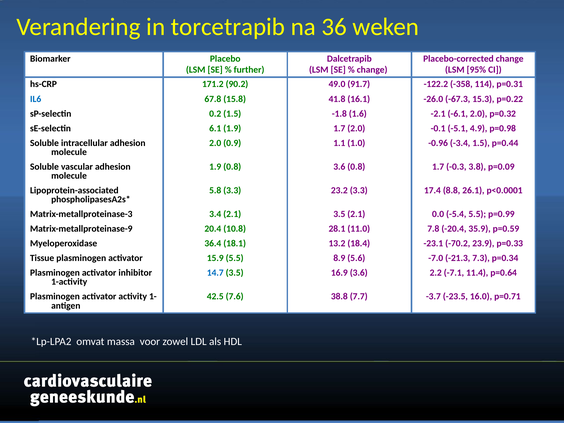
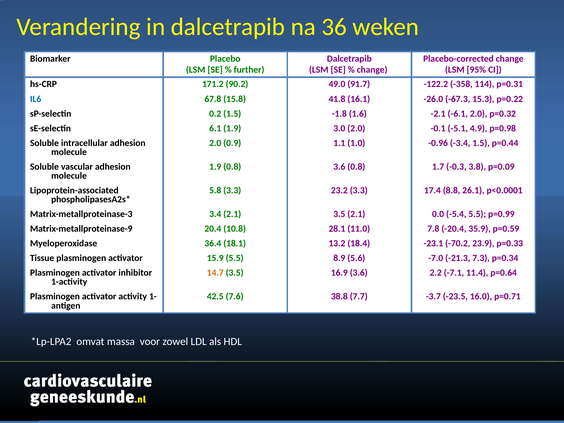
in torcetrapib: torcetrapib -> dalcetrapib
1.9 1.7: 1.7 -> 3.0
14.7 colour: blue -> orange
